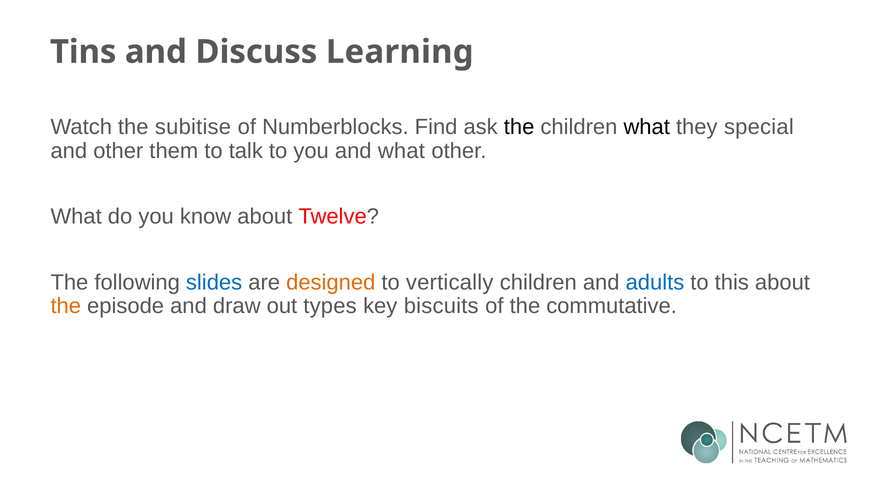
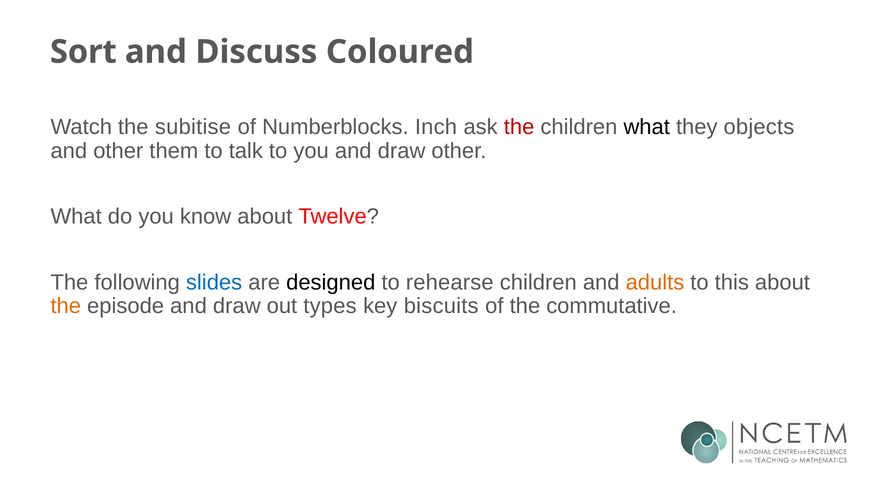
Tins: Tins -> Sort
Learning: Learning -> Coloured
Find: Find -> Inch
the at (519, 127) colour: black -> red
special: special -> objects
you and what: what -> draw
designed colour: orange -> black
vertically: vertically -> rehearse
adults colour: blue -> orange
